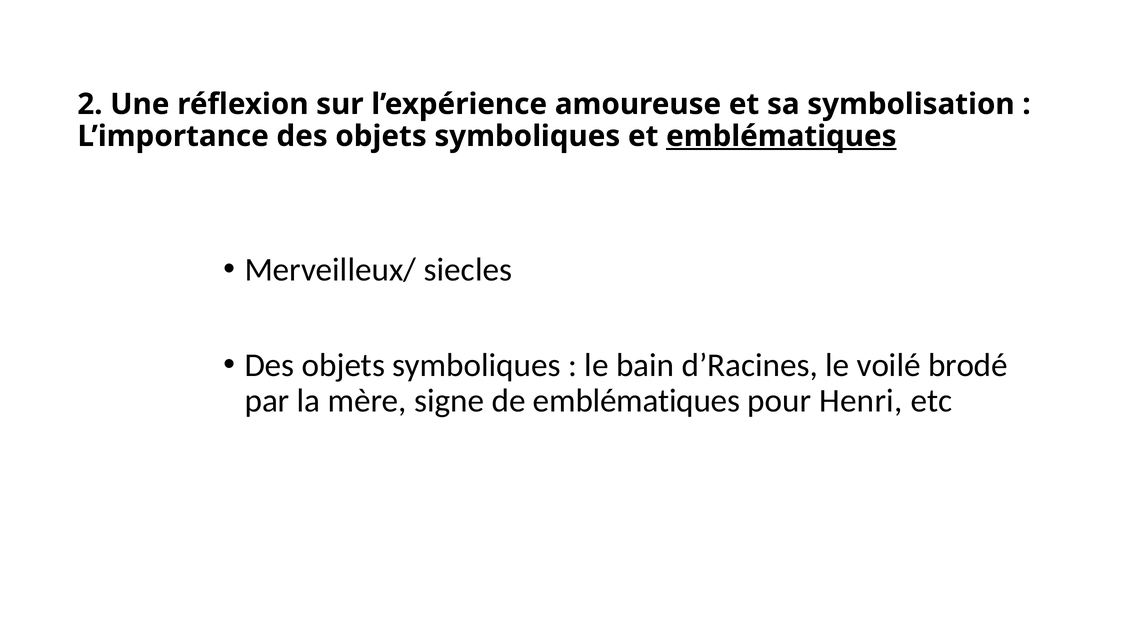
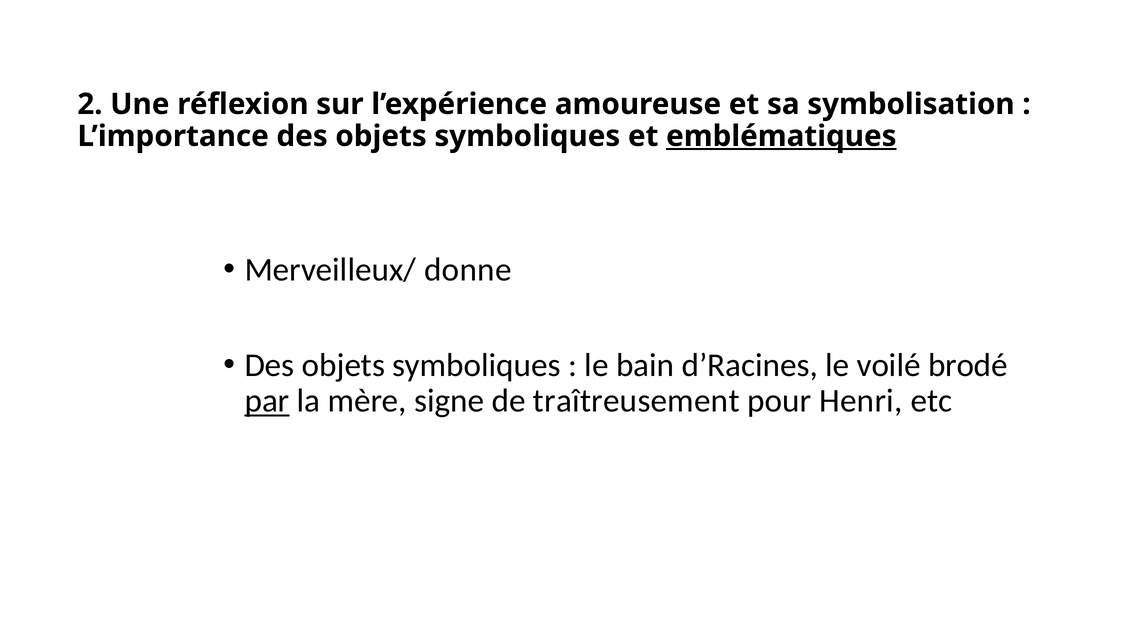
siecles: siecles -> donne
par underline: none -> present
de emblématiques: emblématiques -> traîtreusement
